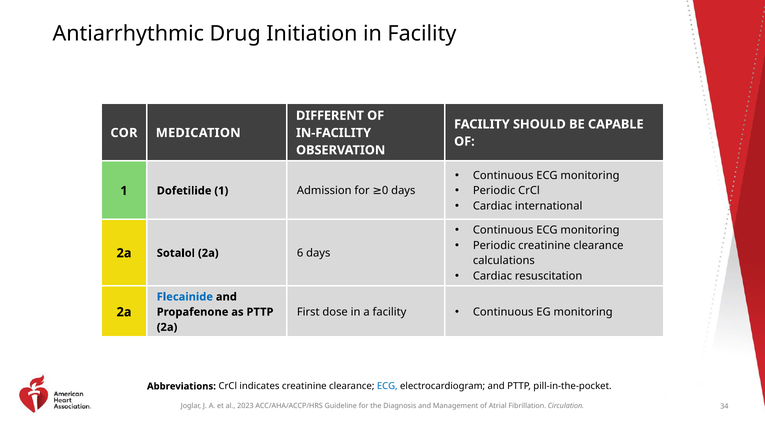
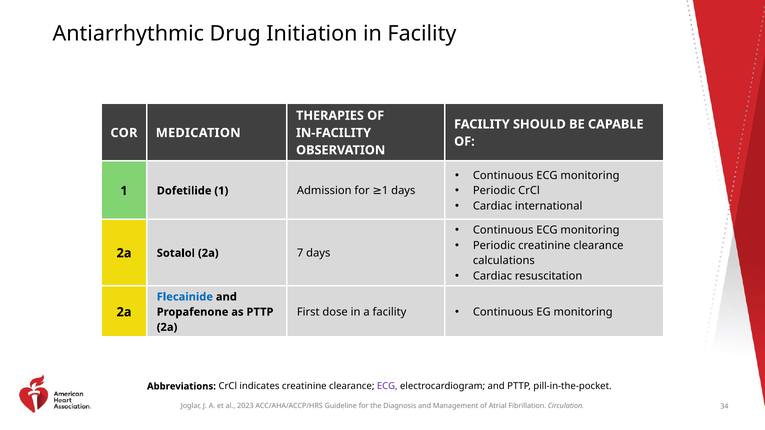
DIFFERENT: DIFFERENT -> THERAPIES
for 0: 0 -> 1
6: 6 -> 7
ECG at (387, 387) colour: blue -> purple
